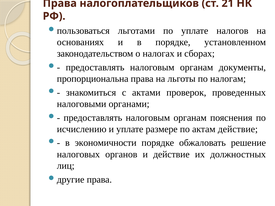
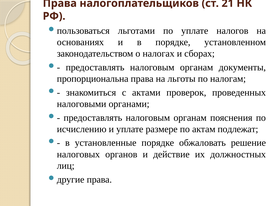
актам действие: действие -> подлежат
экономичности: экономичности -> установленные
